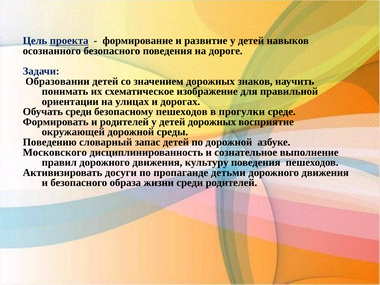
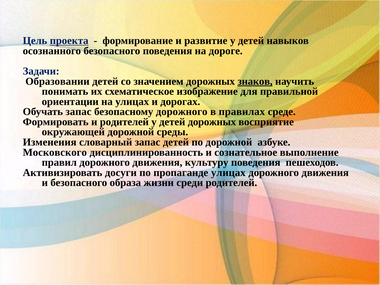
знаков underline: none -> present
Обучать среди: среди -> запас
безопасному пешеходов: пешеходов -> дорожного
прогулки: прогулки -> правилах
Поведению: Поведению -> Изменения
пропаганде детьми: детьми -> улицах
